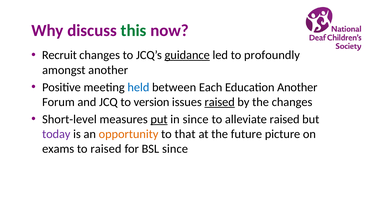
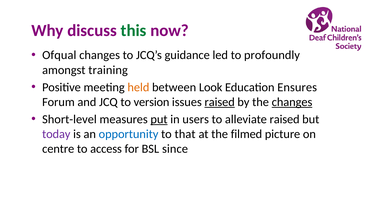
Recruit: Recruit -> Ofqual
guidance underline: present -> none
amongst another: another -> training
held colour: blue -> orange
Each: Each -> Look
Education Another: Another -> Ensures
changes at (292, 102) underline: none -> present
in since: since -> users
opportunity colour: orange -> blue
future: future -> filmed
exams: exams -> centre
to raised: raised -> access
